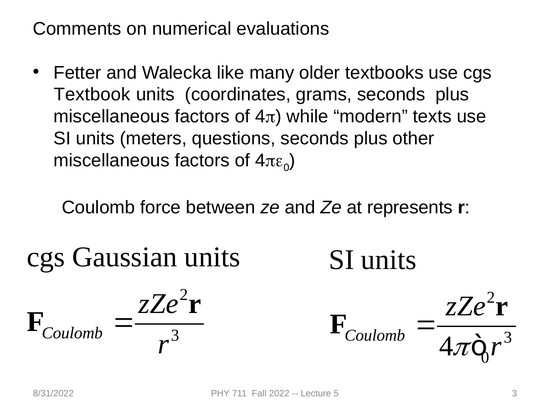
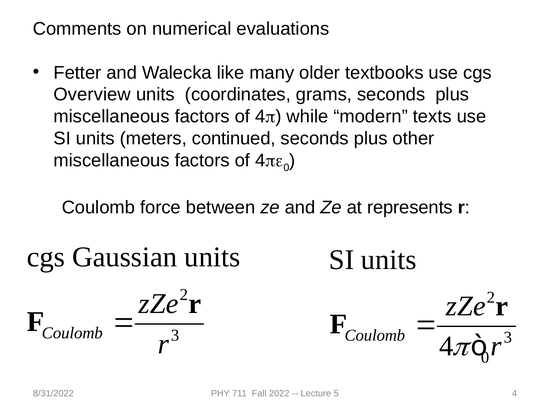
Textbook: Textbook -> Overview
questions: questions -> continued
5 3: 3 -> 4
